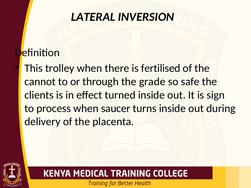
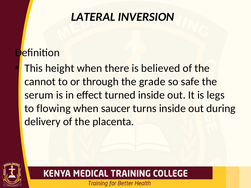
trolley: trolley -> height
fertilised: fertilised -> believed
clients: clients -> serum
sign: sign -> legs
process: process -> flowing
